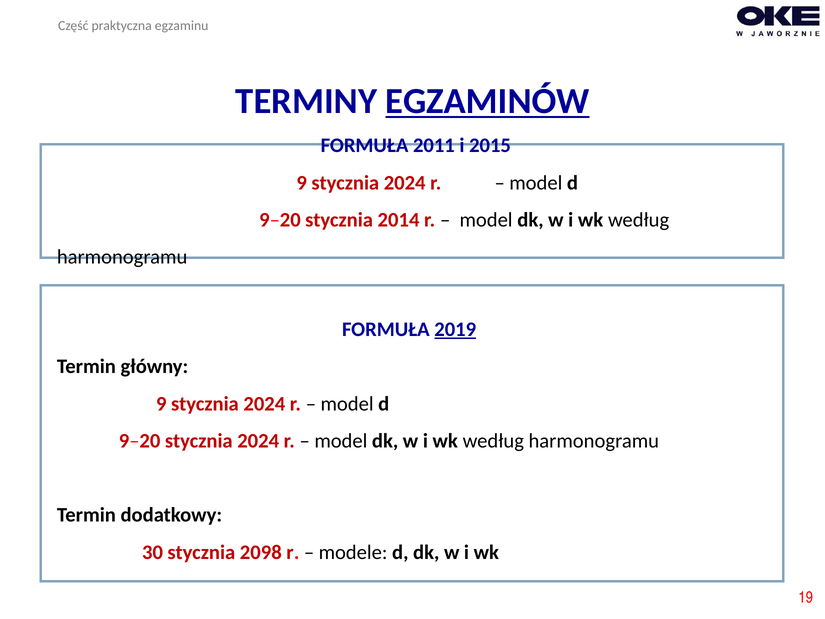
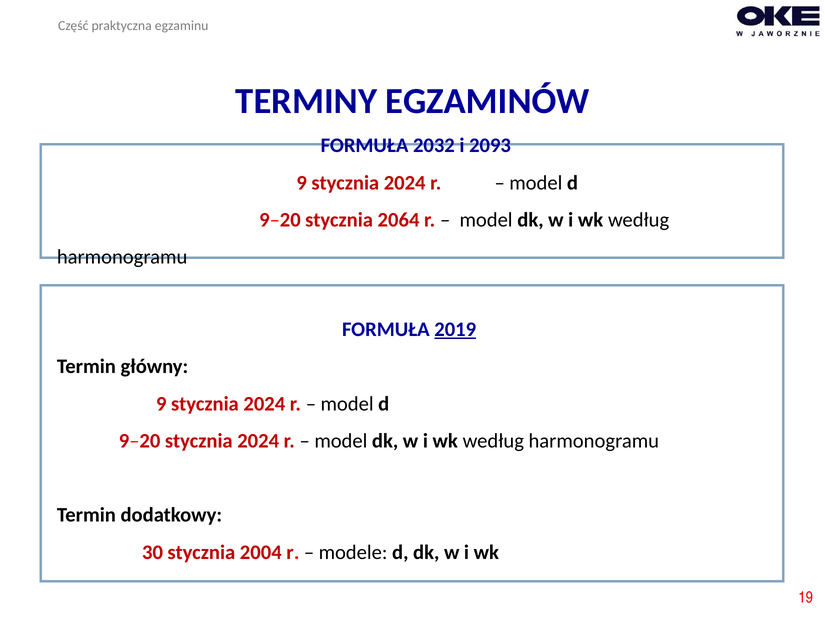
EGZAMINÓW underline: present -> none
2011: 2011 -> 2032
2015: 2015 -> 2093
2014: 2014 -> 2064
2098: 2098 -> 2004
